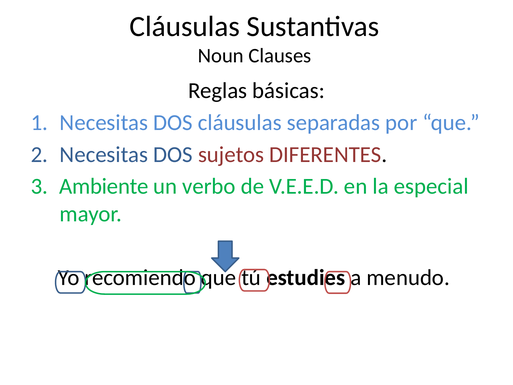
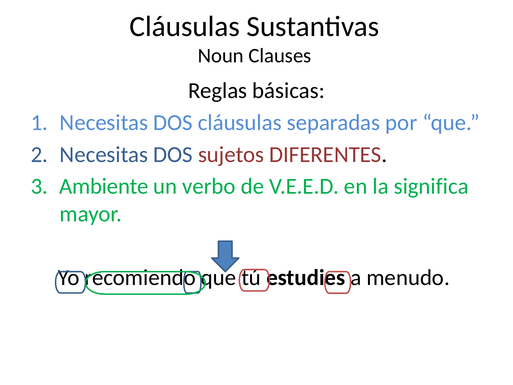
especial: especial -> significa
